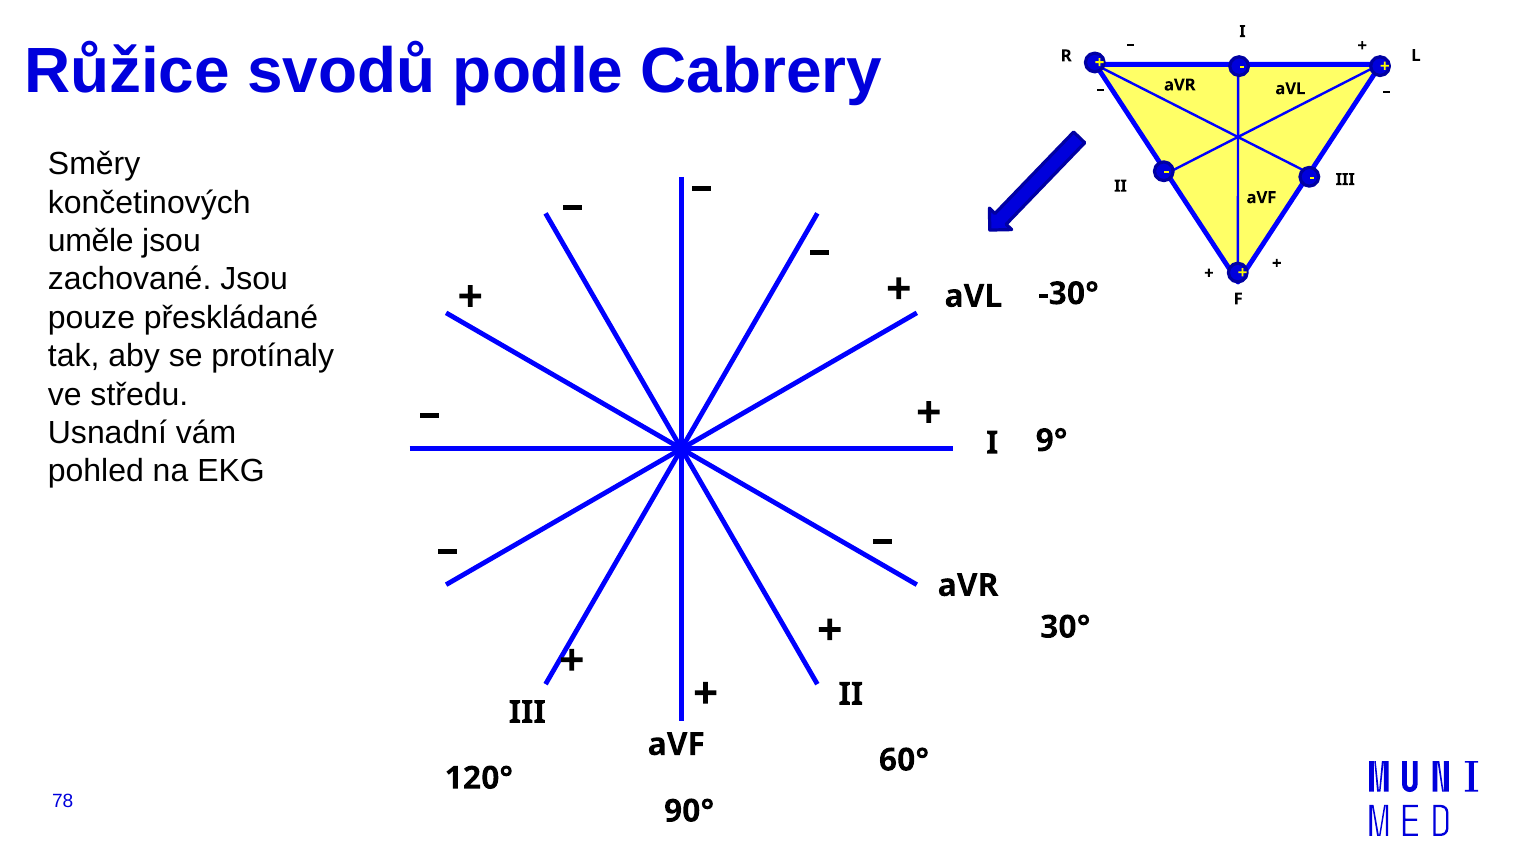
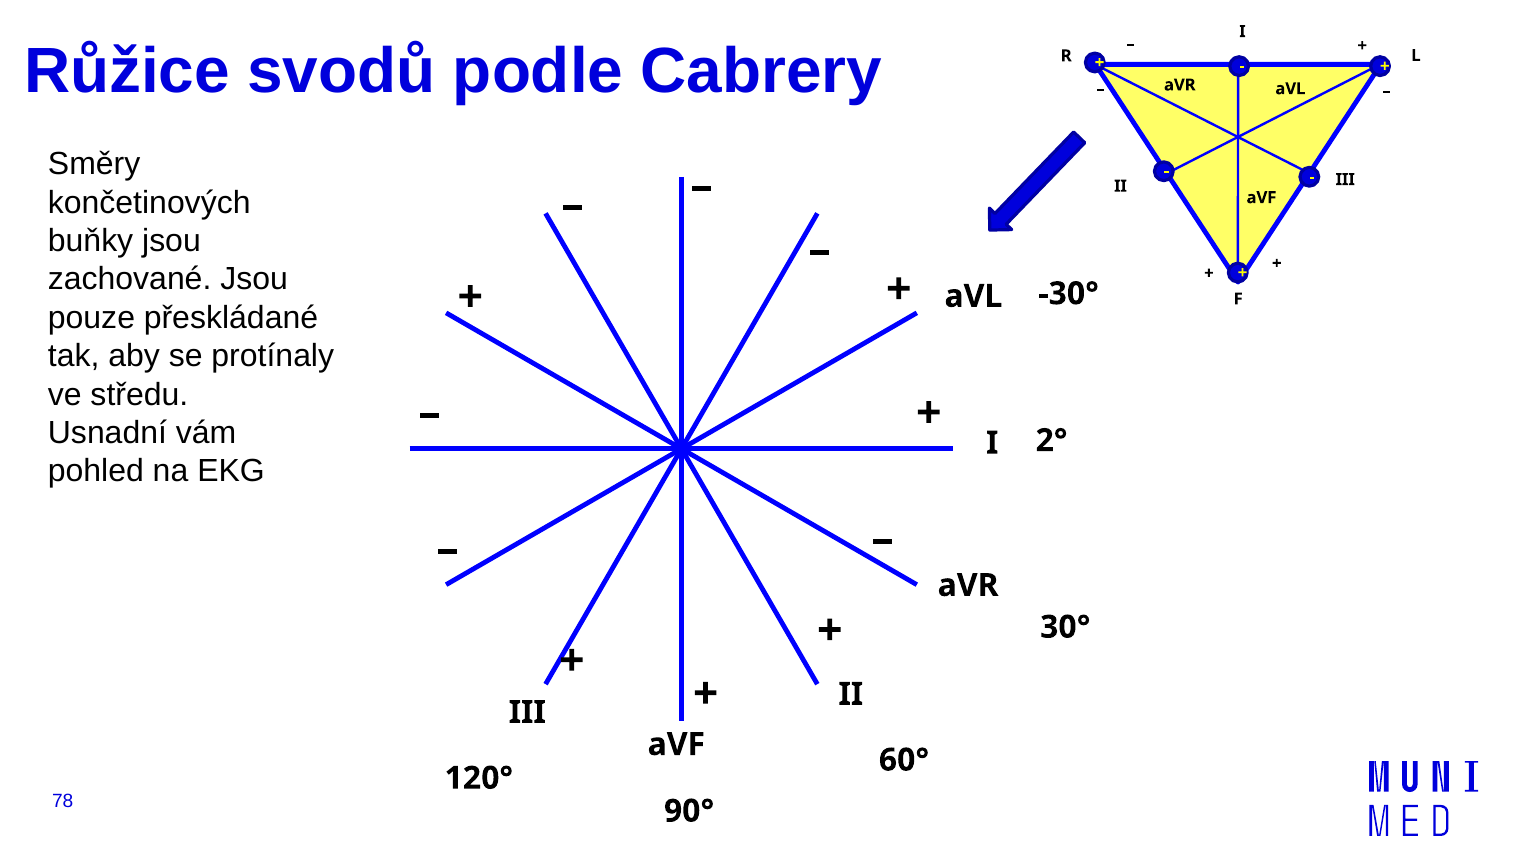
uměle: uměle -> buňky
9°: 9° -> 2°
